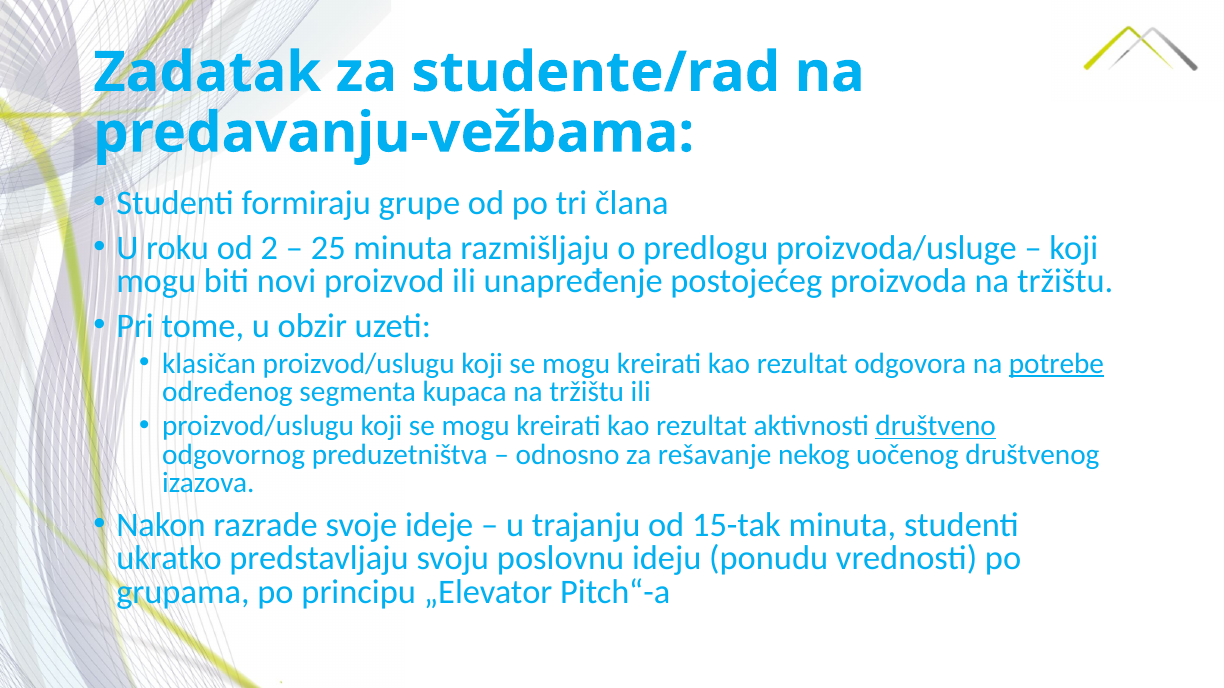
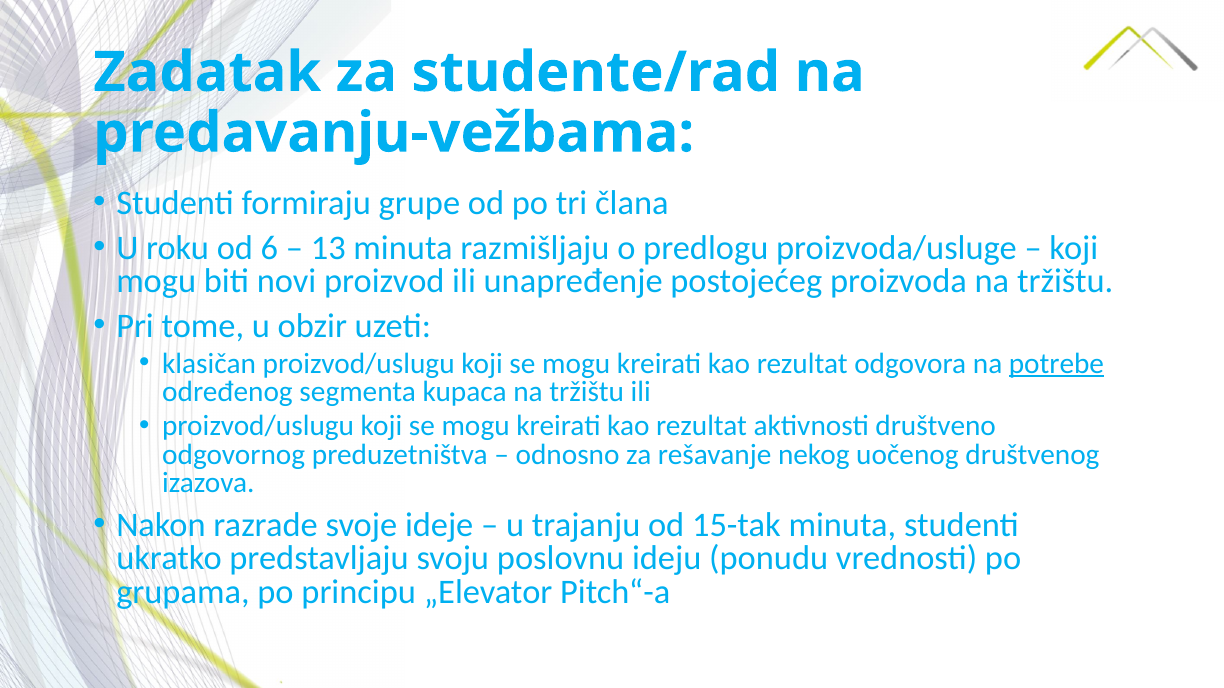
2: 2 -> 6
25: 25 -> 13
društveno underline: present -> none
